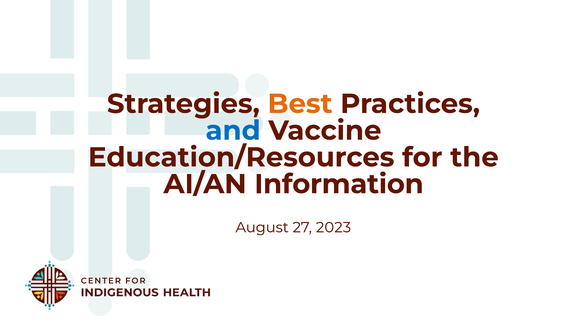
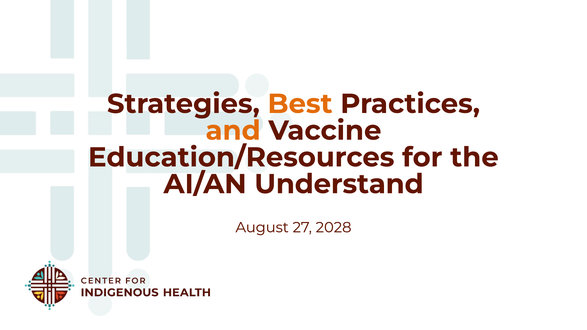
and colour: blue -> orange
Information: Information -> Understand
2023: 2023 -> 2028
